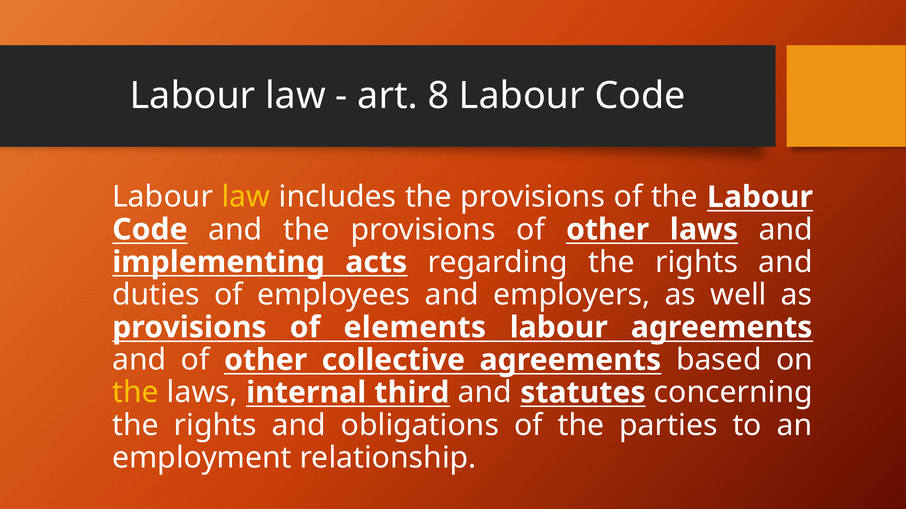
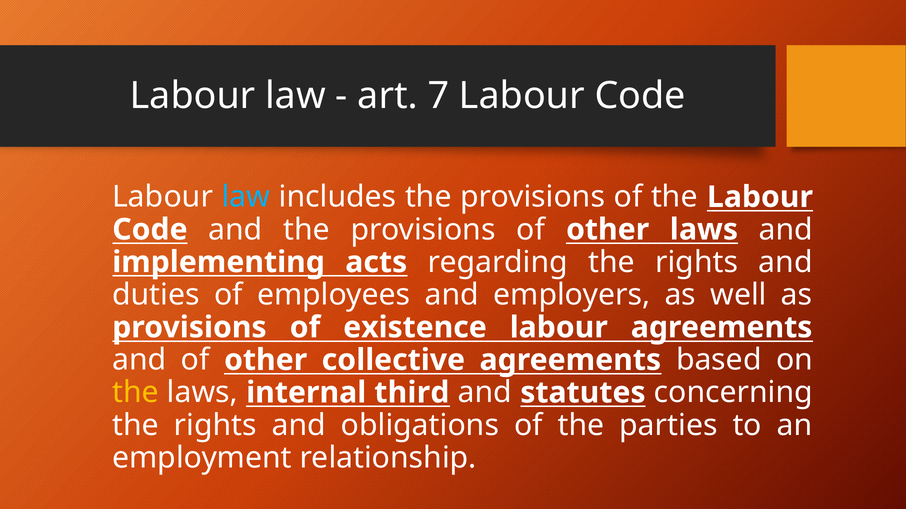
8: 8 -> 7
law at (246, 197) colour: yellow -> light blue
elements: elements -> existence
